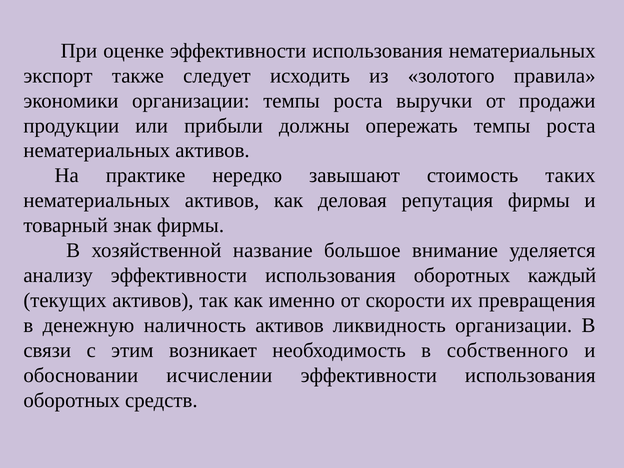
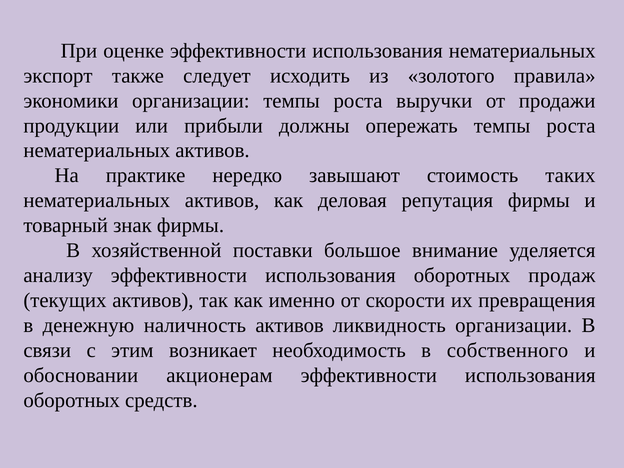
название: название -> поставки
каждый: каждый -> продаж
исчислении: исчислении -> акционерам
